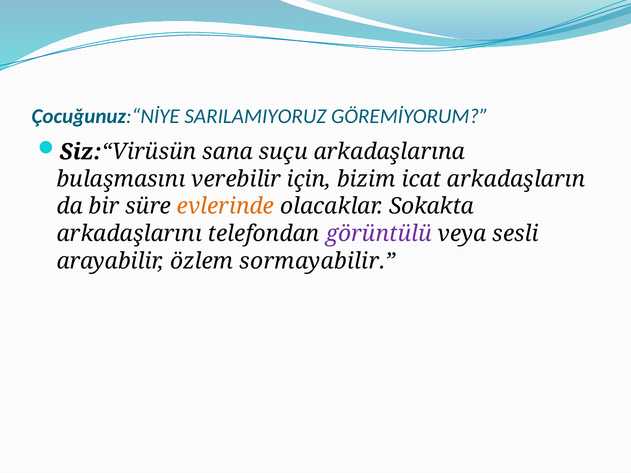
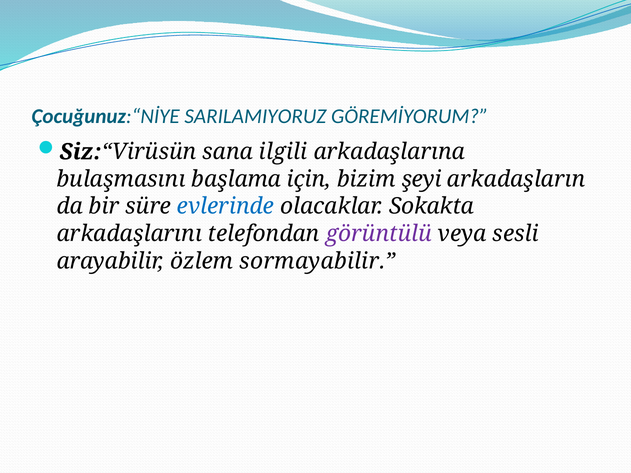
suçu: suçu -> ilgili
verebilir: verebilir -> başlama
icat: icat -> şeyi
evlerinde colour: orange -> blue
